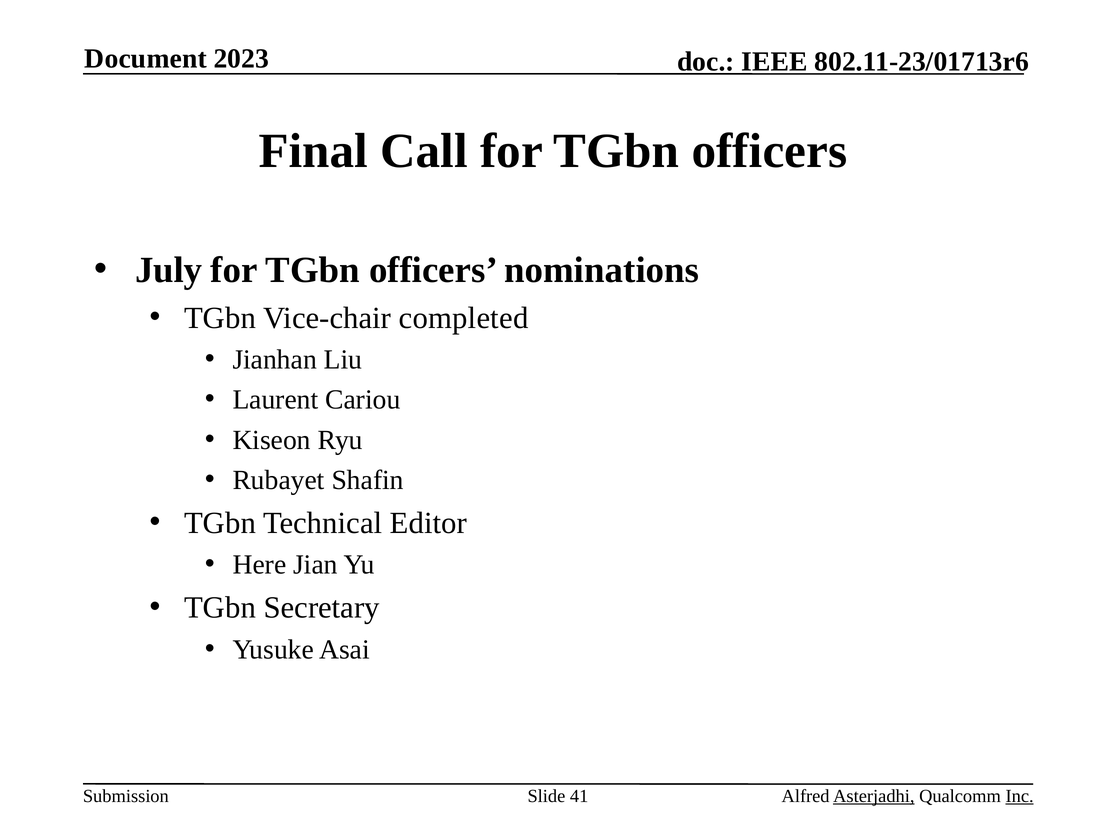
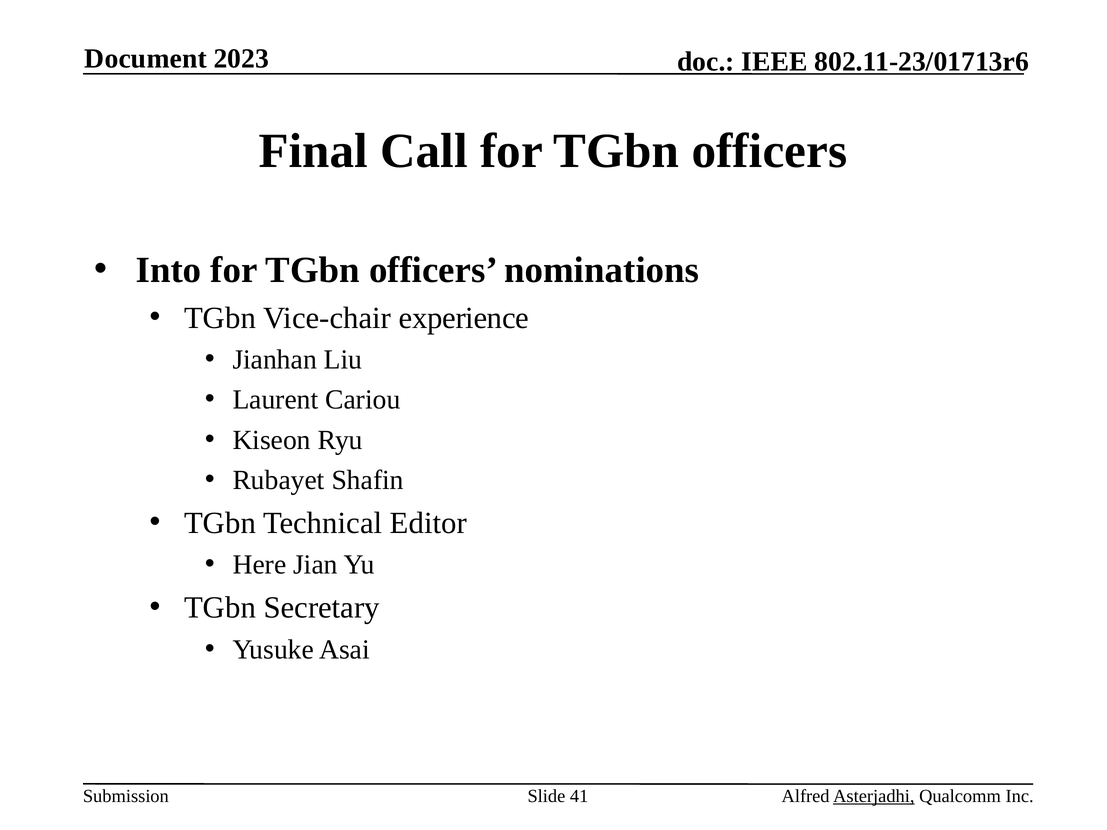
July: July -> Into
completed: completed -> experience
Inc underline: present -> none
